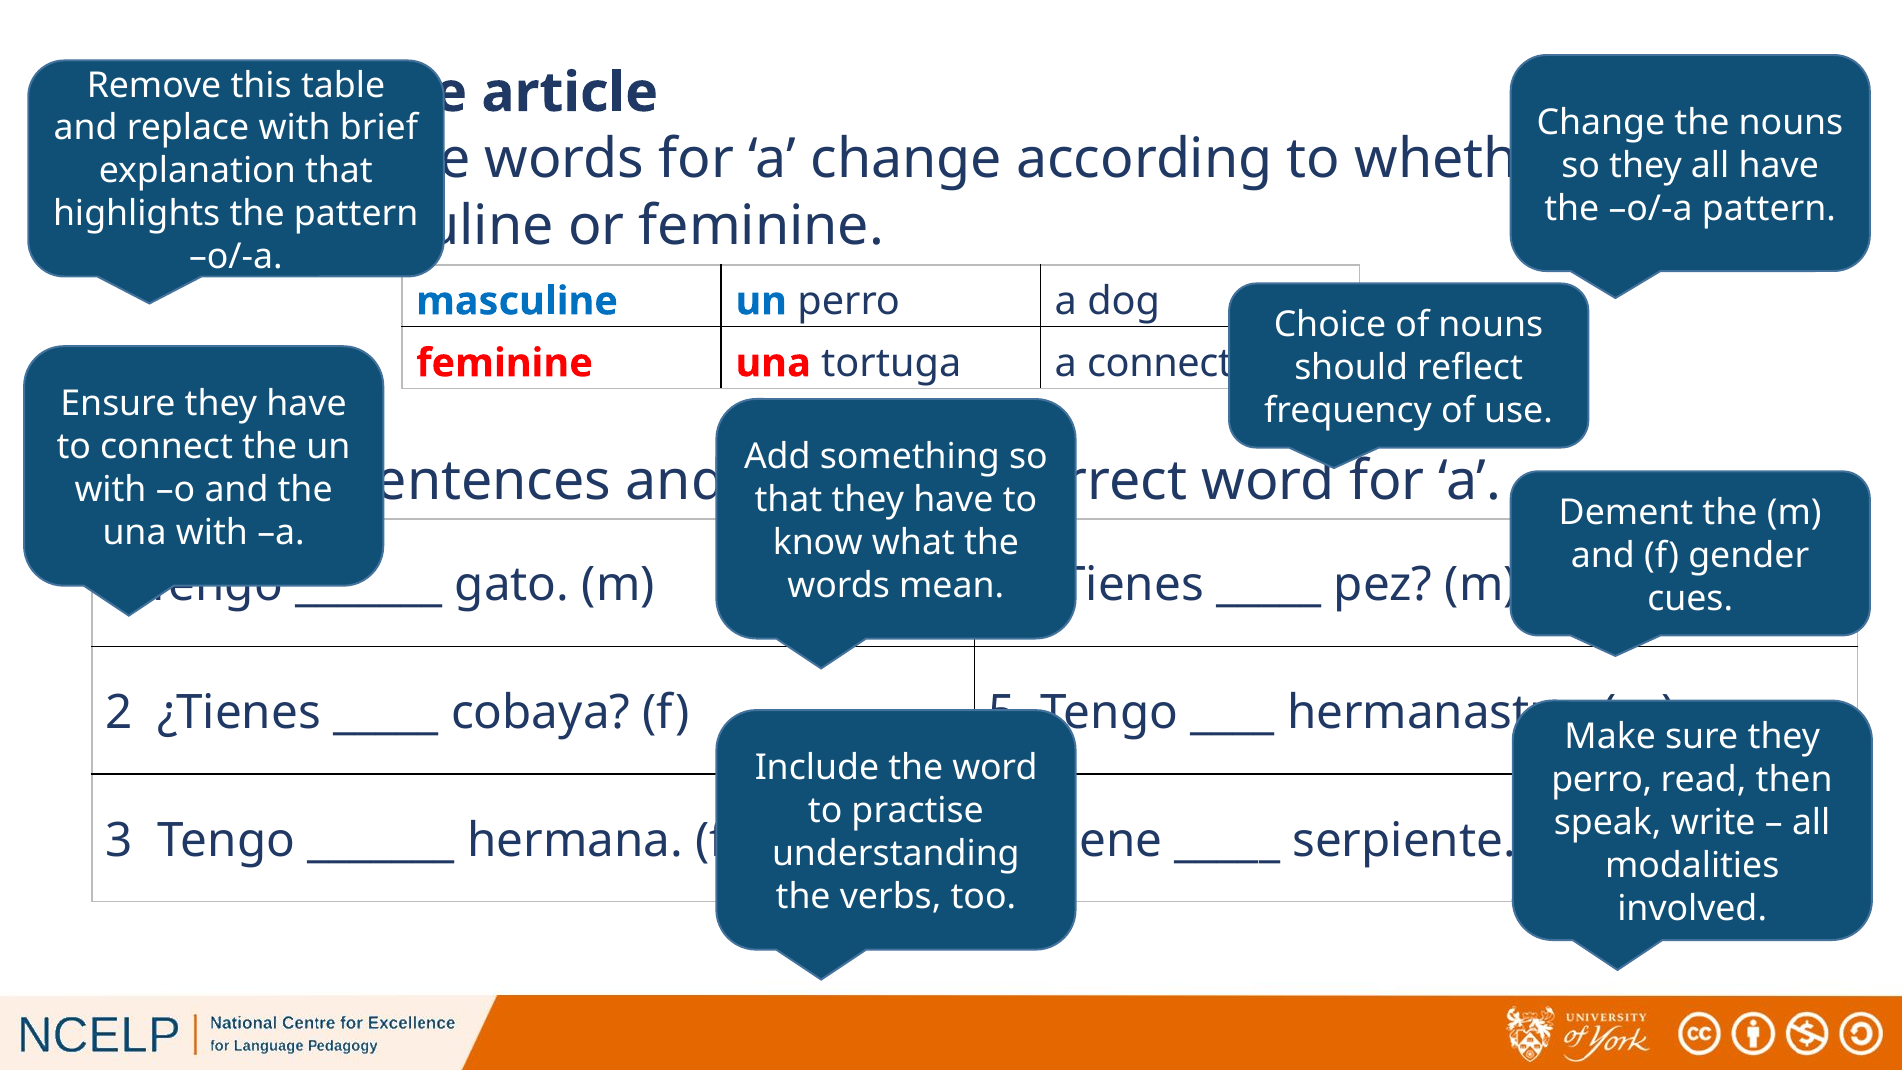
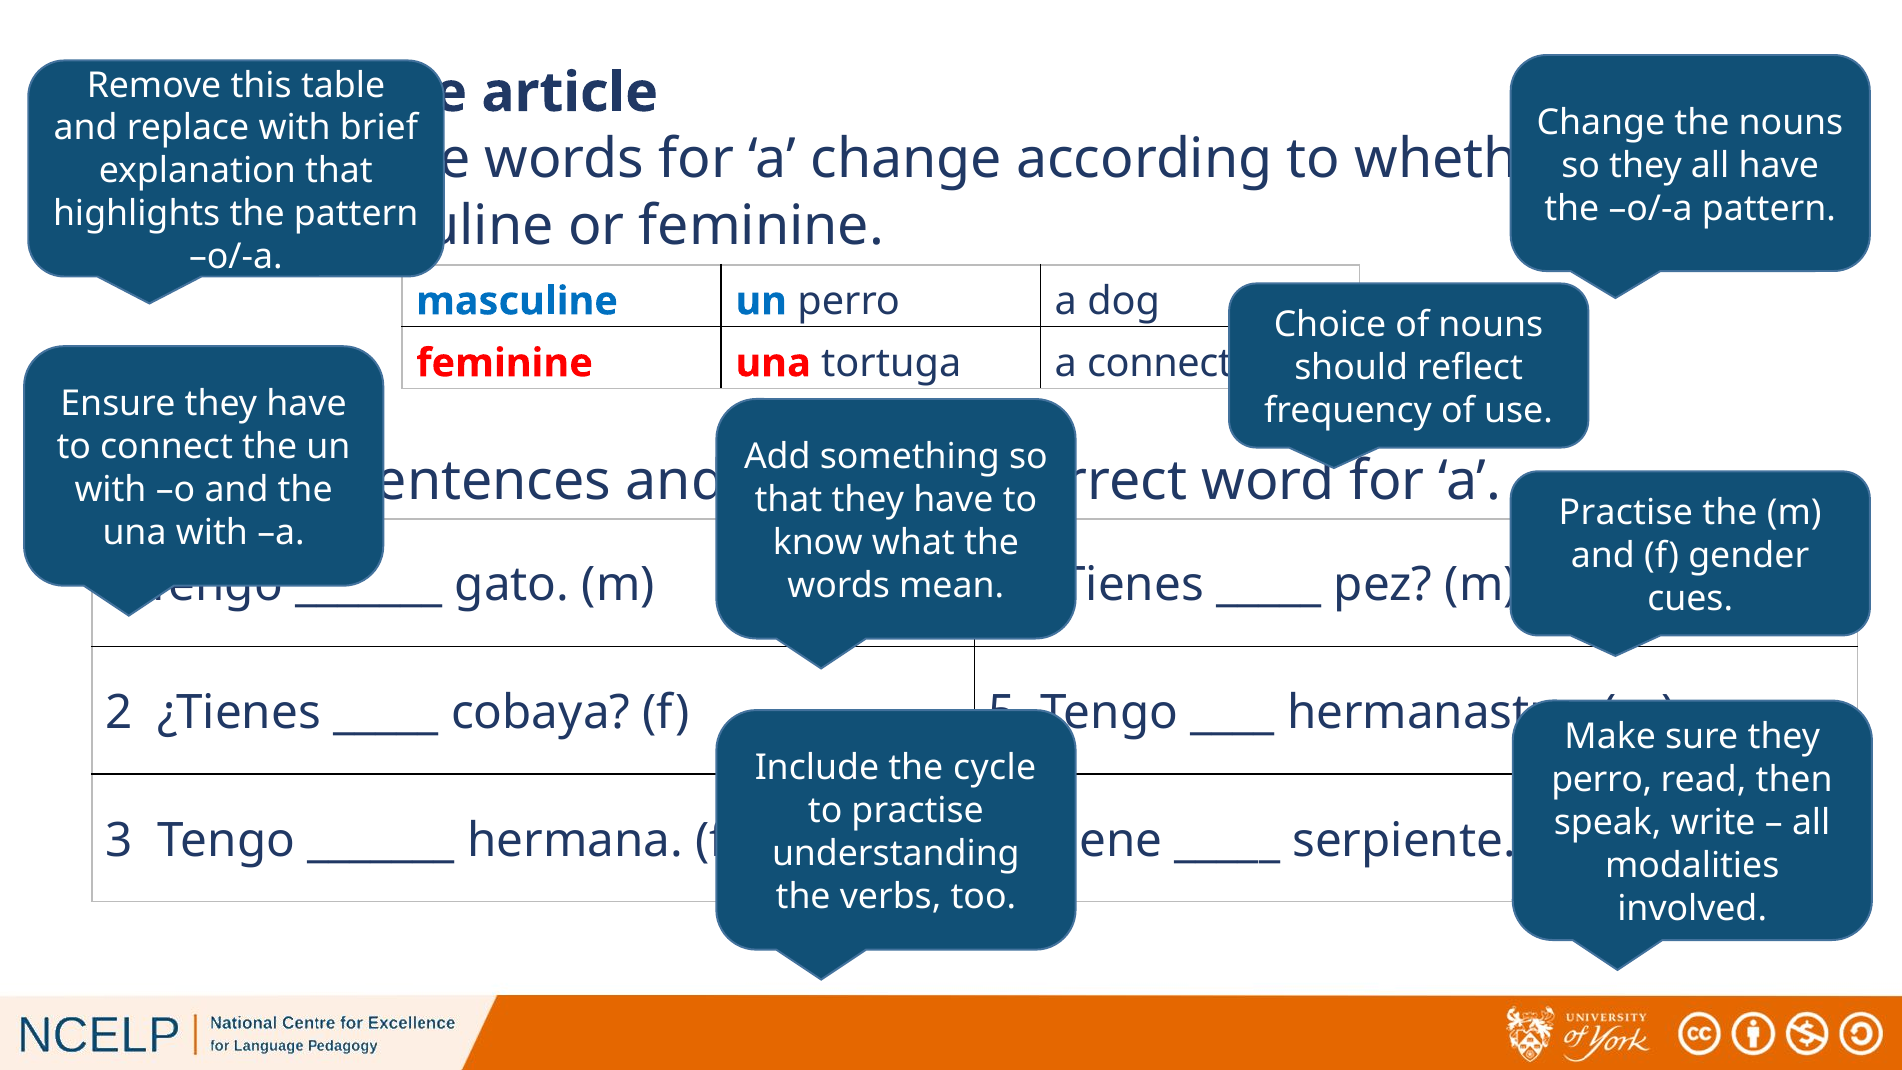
Dement at (1626, 513): Dement -> Practise
the word: word -> cycle
